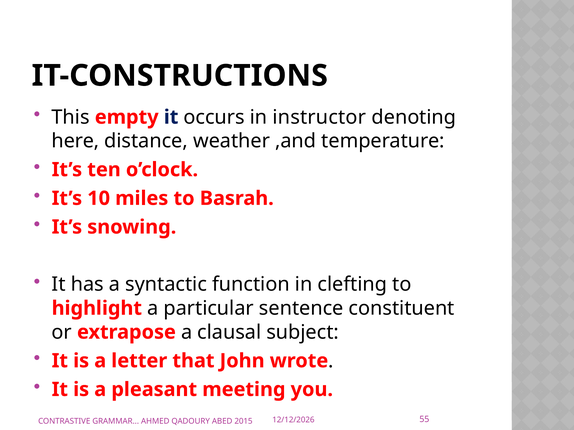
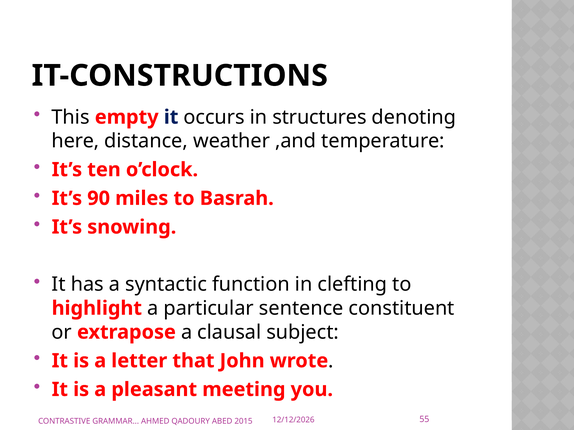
instructor: instructor -> structures
10: 10 -> 90
